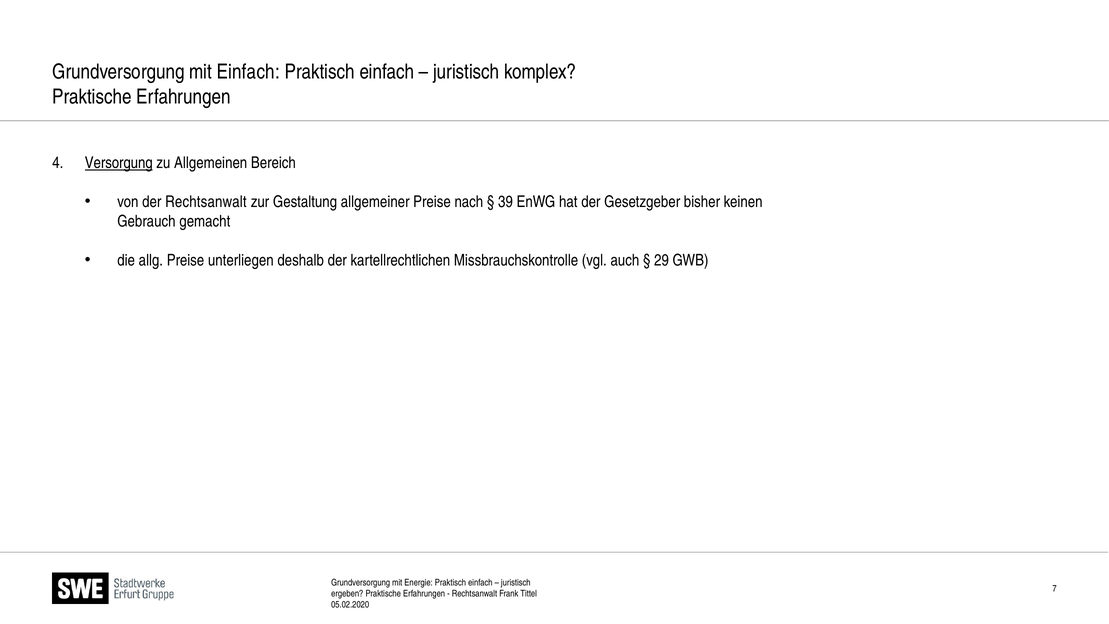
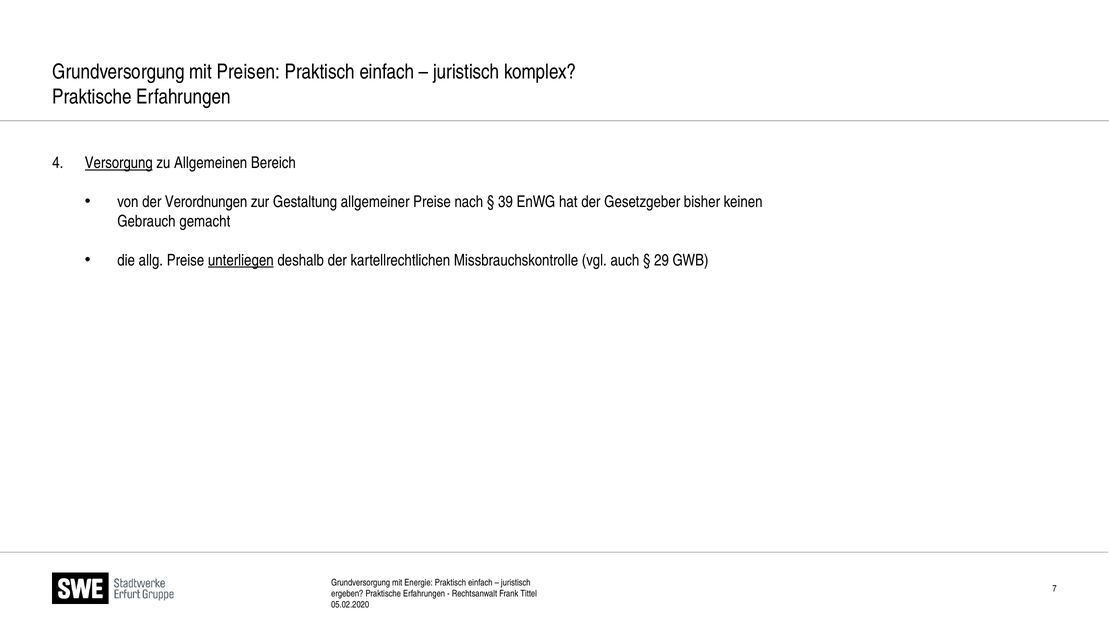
mit Einfach: Einfach -> Preisen
der Rechtsanwalt: Rechtsanwalt -> Verordnungen
unterliegen underline: none -> present
